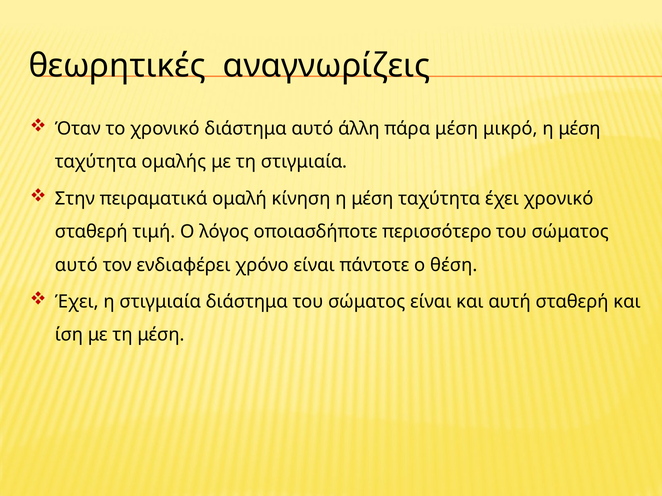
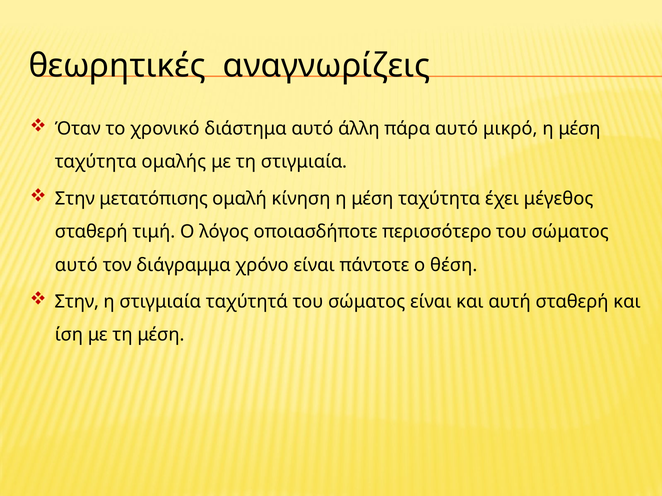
πάρα μέση: μέση -> αυτό
πειραματικά: πειραματικά -> μετατόπισης
έχει χρονικό: χρονικό -> μέγεθος
ενδιαφέρει: ενδιαφέρει -> διάγραμμα
Έχει at (77, 302): Έχει -> Στην
στιγμιαία διάστημα: διάστημα -> ταχύτητά
